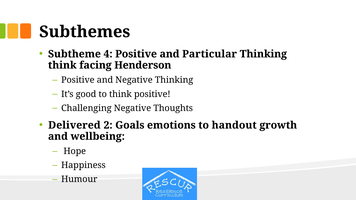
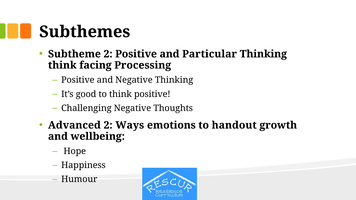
Subtheme 4: 4 -> 2
Henderson: Henderson -> Processing
Delivered: Delivered -> Advanced
Goals: Goals -> Ways
